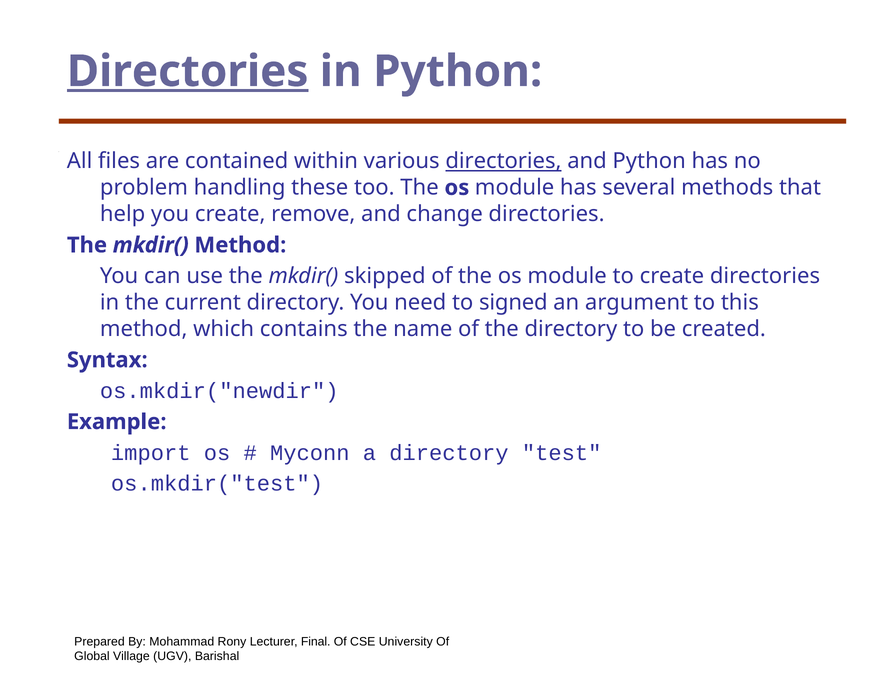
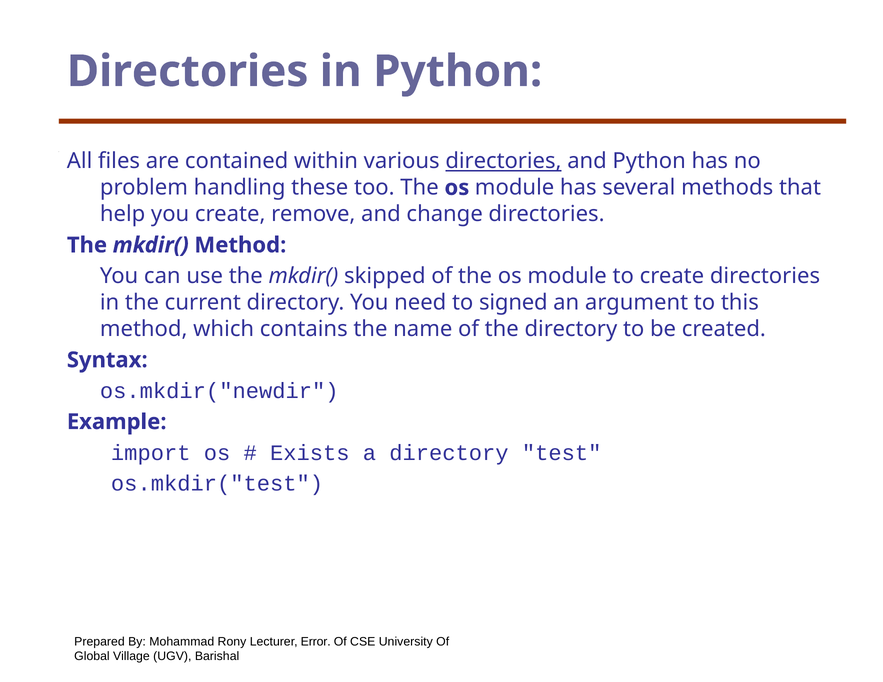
Directories at (188, 71) underline: present -> none
Myconn: Myconn -> Exists
Final: Final -> Error
